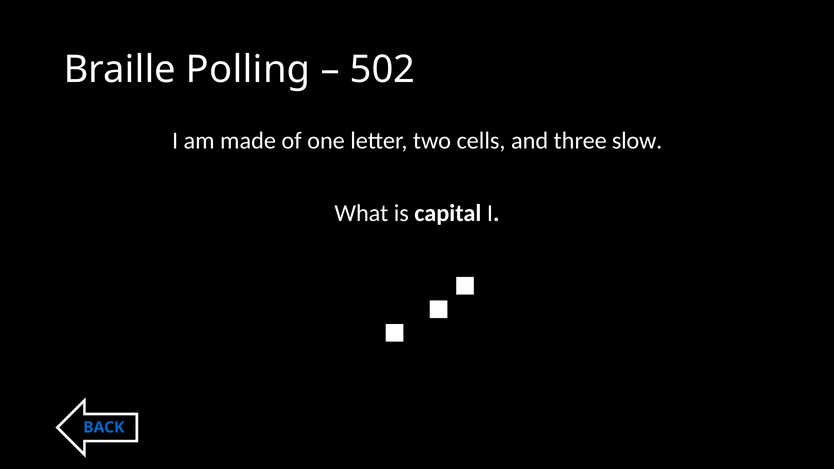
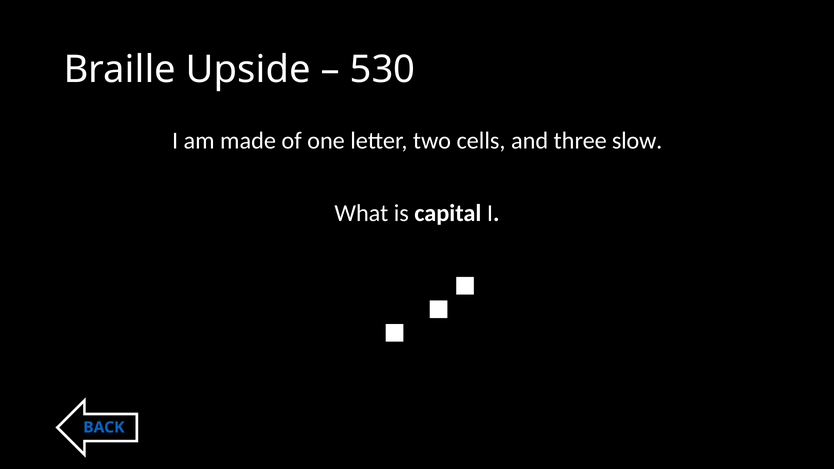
Polling: Polling -> Upside
502: 502 -> 530
